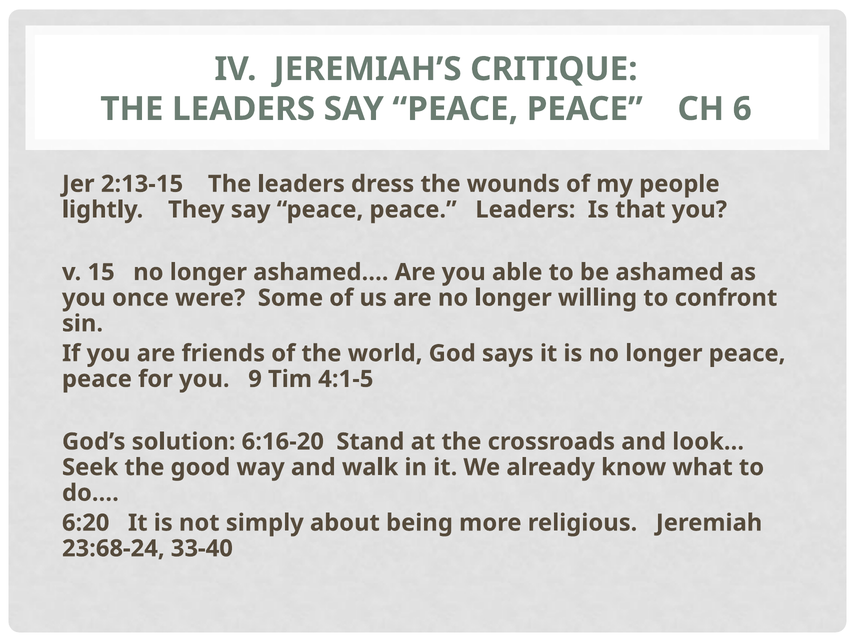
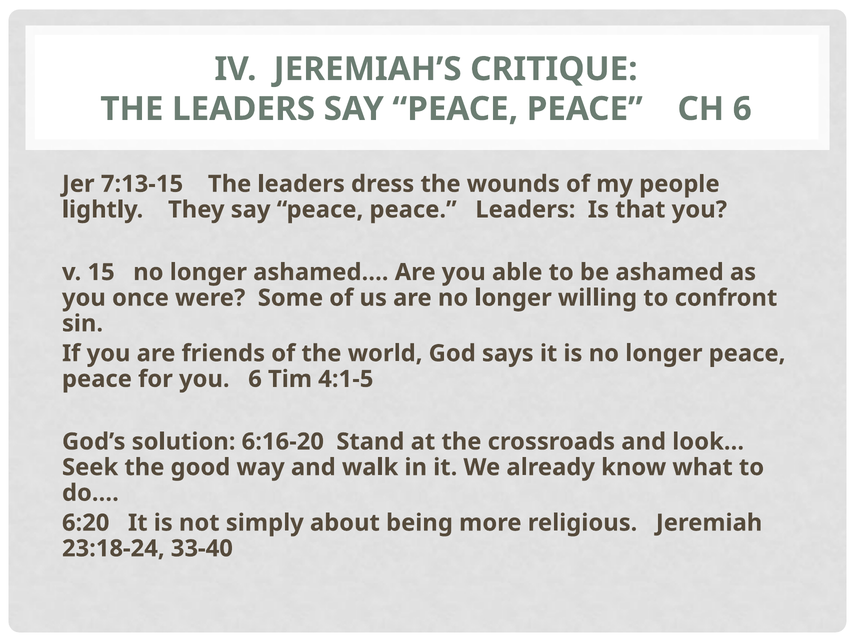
2:13-15: 2:13-15 -> 7:13-15
you 9: 9 -> 6
23:68-24: 23:68-24 -> 23:18-24
